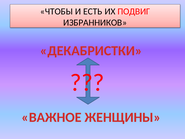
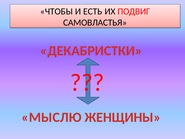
ИЗБРАННИКОВ: ИЗБРАННИКОВ -> САМОВЛАСТЬЯ
ВАЖНОЕ: ВАЖНОЕ -> МЫСЛЮ
